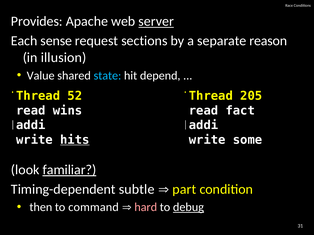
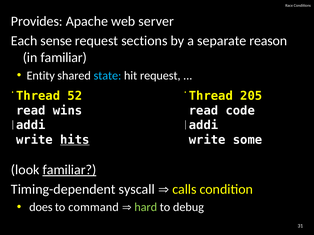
server underline: present -> none
in illusion: illusion -> familiar
Value: Value -> Entity
hit depend: depend -> request
fact: fact -> code
subtle: subtle -> syscall
part: part -> calls
then: then -> does
hard colour: pink -> light green
debug underline: present -> none
